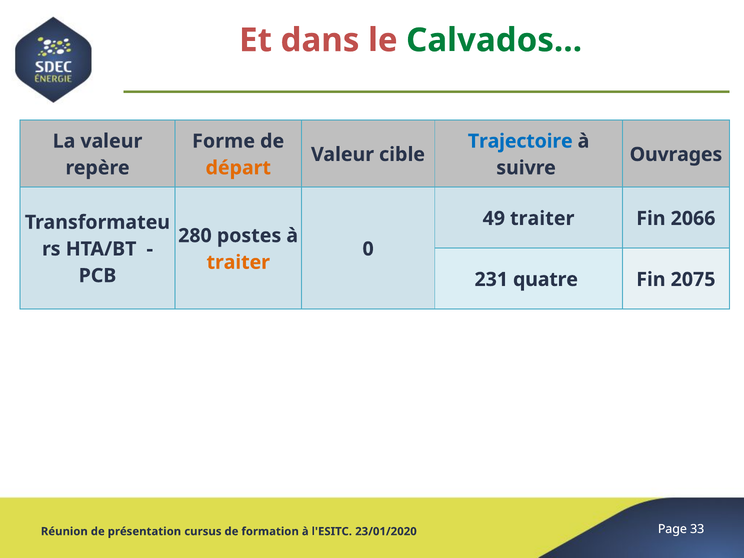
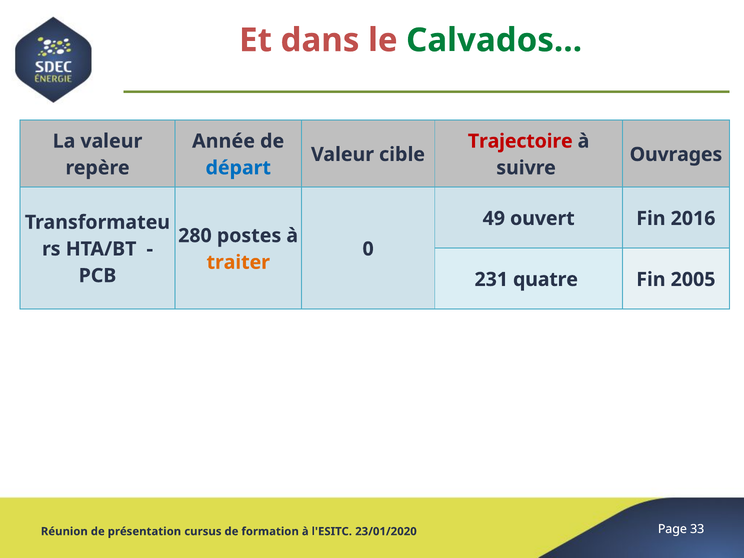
Forme: Forme -> Année
Trajectoire colour: blue -> red
départ colour: orange -> blue
49 traiter: traiter -> ouvert
2066: 2066 -> 2016
2075: 2075 -> 2005
